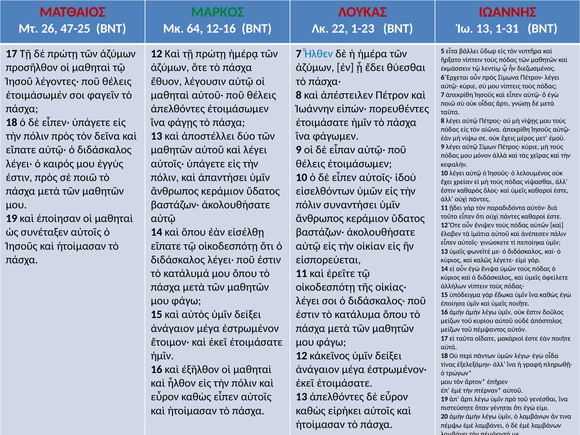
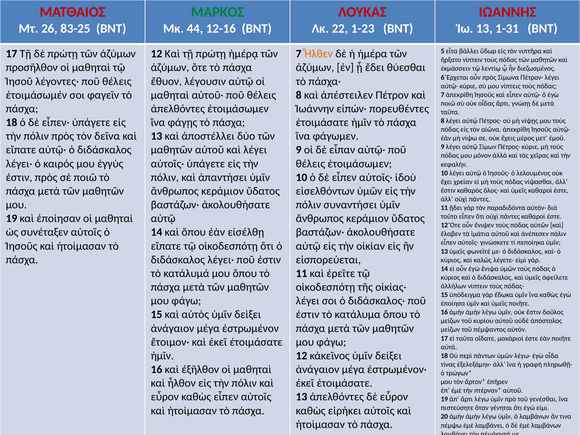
47-25: 47-25 -> 83-25
64: 64 -> 44
Ἦλθεν colour: blue -> orange
